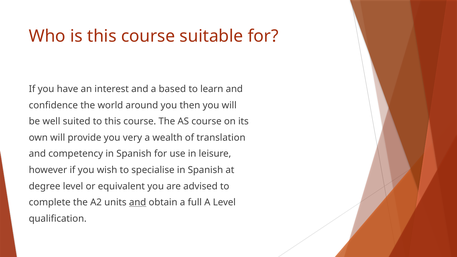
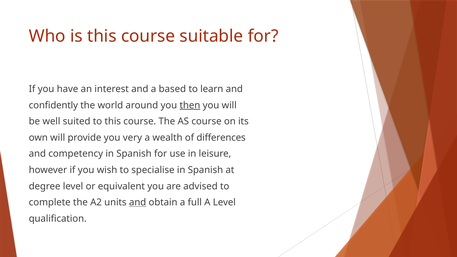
confidence: confidence -> confidently
then underline: none -> present
translation: translation -> differences
